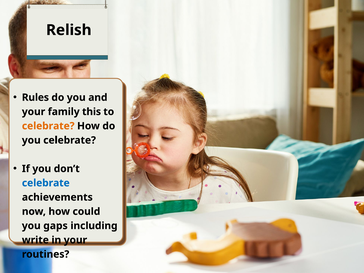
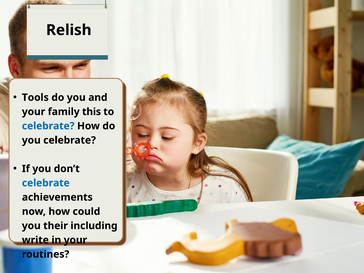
Rules: Rules -> Tools
celebrate at (48, 126) colour: orange -> blue
gaps: gaps -> their
